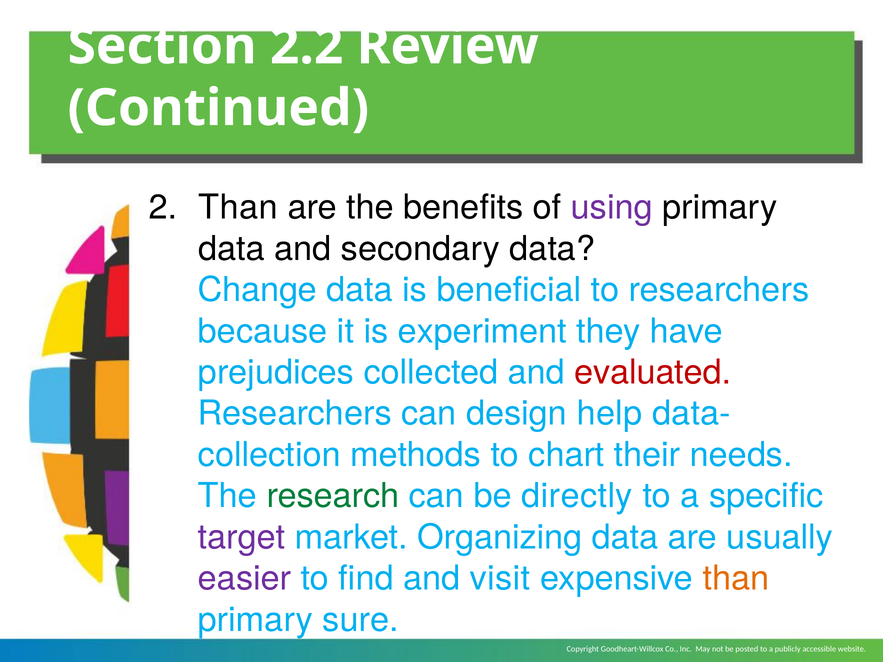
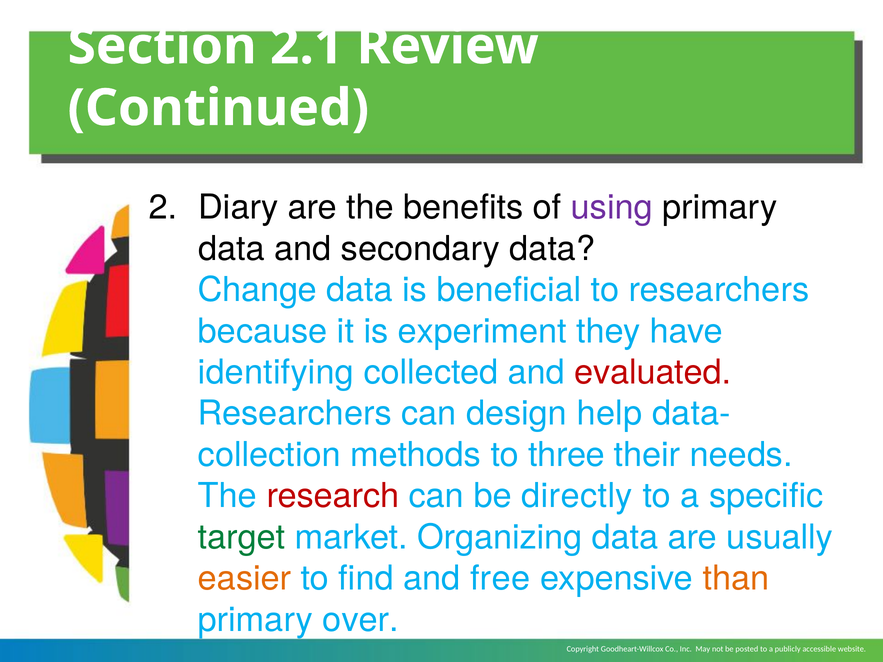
2.2: 2.2 -> 2.1
Than at (238, 208): Than -> Diary
prejudices: prejudices -> identifying
chart: chart -> three
research colour: green -> red
target colour: purple -> green
easier colour: purple -> orange
visit: visit -> free
sure: sure -> over
